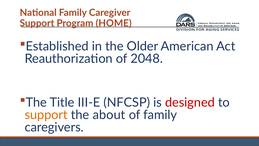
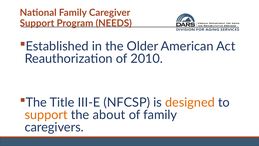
HOME: HOME -> NEEDS
2048: 2048 -> 2010
designed colour: red -> orange
